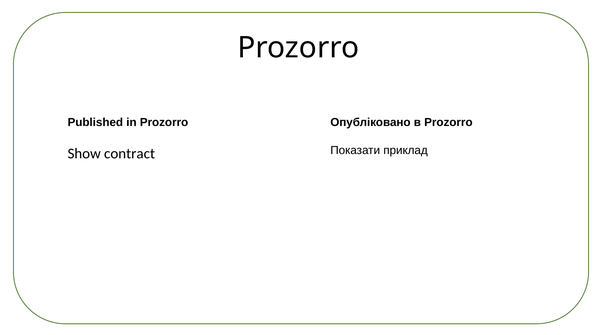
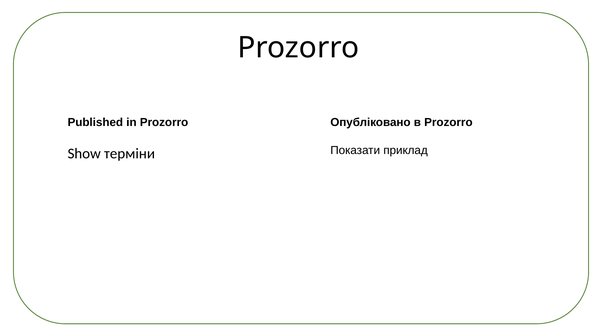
contract: contract -> терміни
